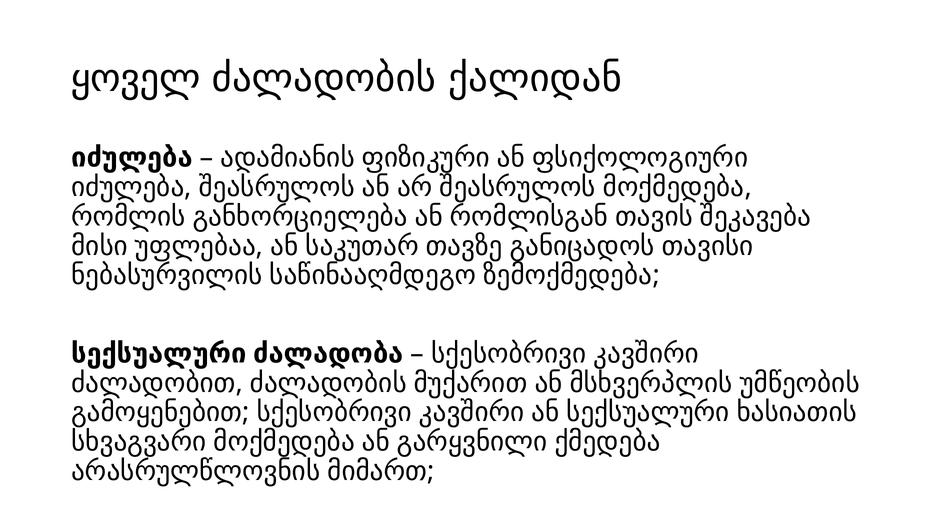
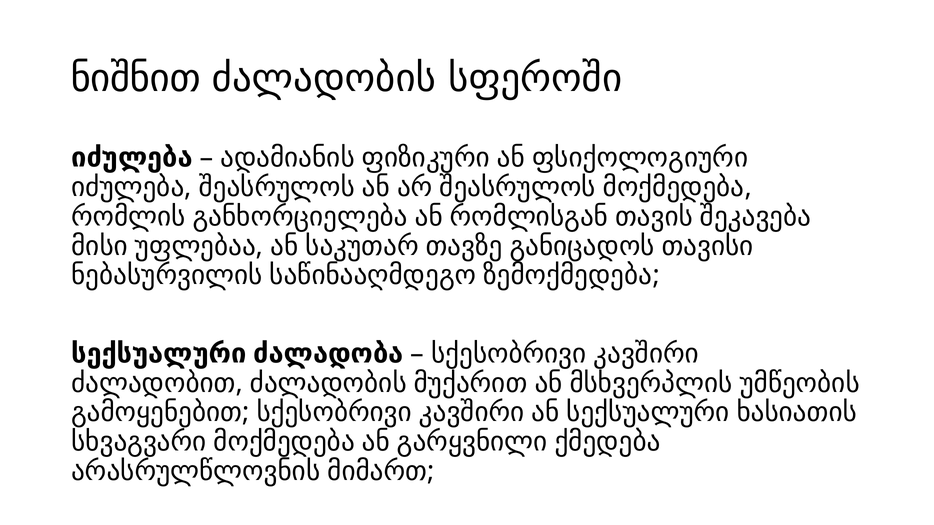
ყოველ: ყოველ -> ნიშნით
ქალიდან: ქალიდან -> სფეროში
